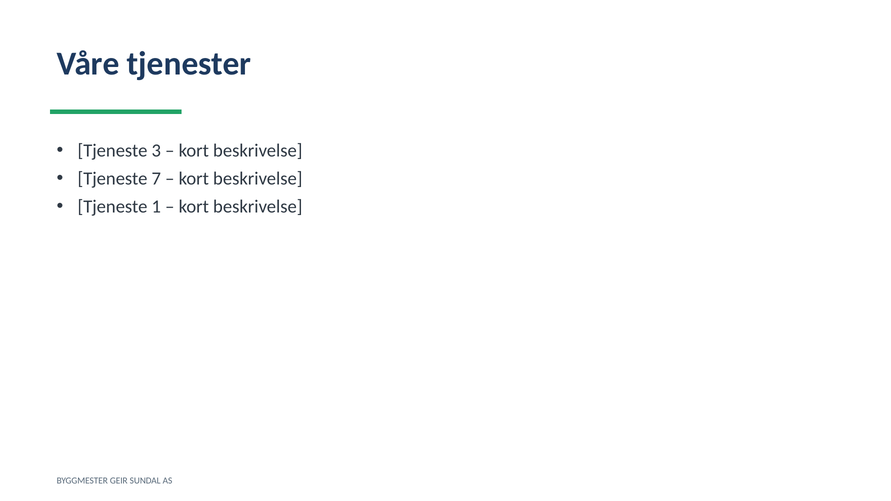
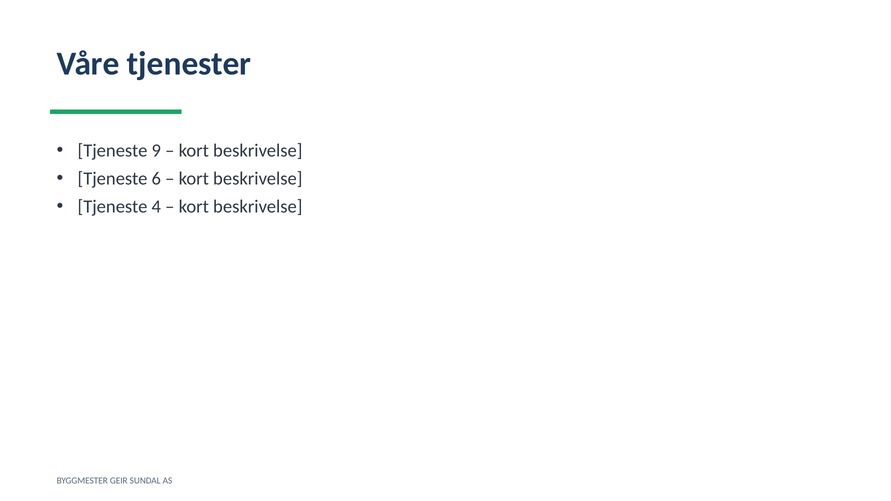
3: 3 -> 9
7: 7 -> 6
1: 1 -> 4
